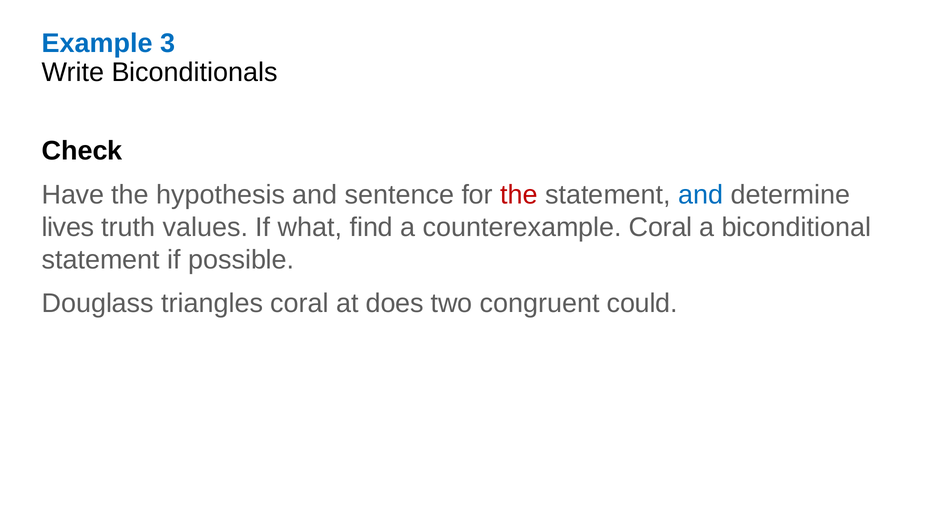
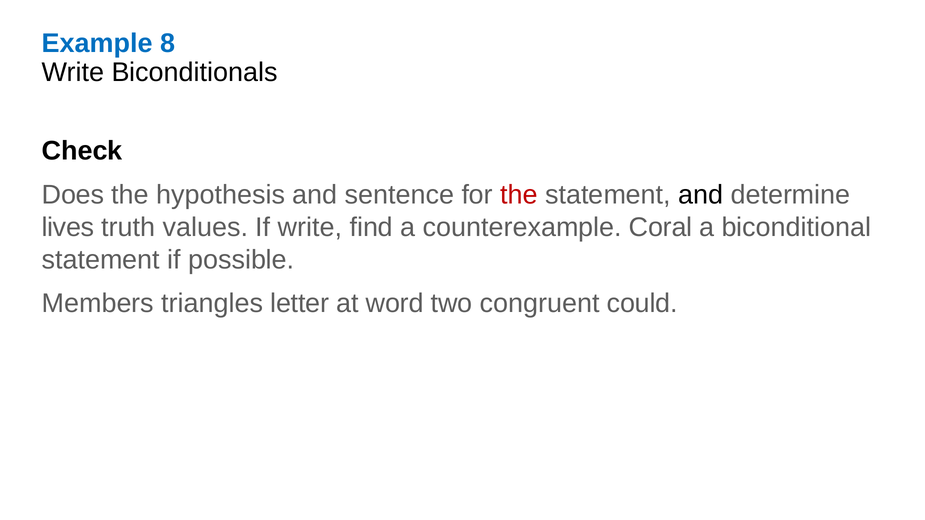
3: 3 -> 8
Have: Have -> Does
and at (701, 195) colour: blue -> black
If what: what -> write
Douglass: Douglass -> Members
triangles coral: coral -> letter
does: does -> word
